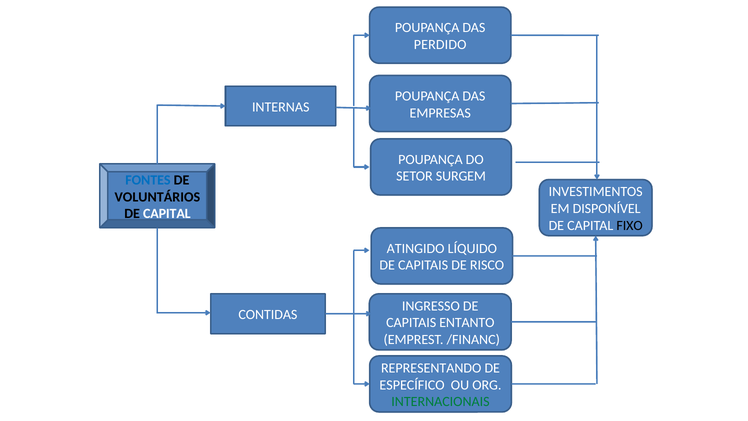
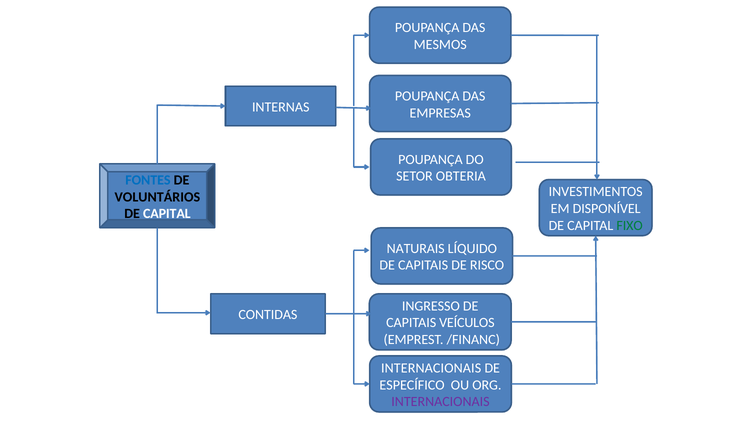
PERDIDO: PERDIDO -> MESMOS
SURGEM: SURGEM -> OBTERIA
FIXO colour: black -> green
ATINGIDO: ATINGIDO -> NATURAIS
ENTANTO: ENTANTO -> VEÍCULOS
REPRESENTANDO at (431, 368): REPRESENTANDO -> INTERNACIONAIS
INTERNACIONAIS at (440, 401) colour: green -> purple
